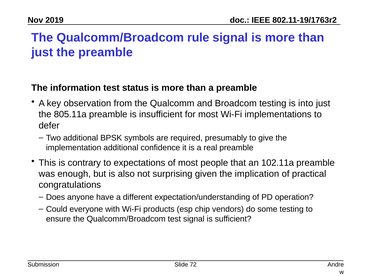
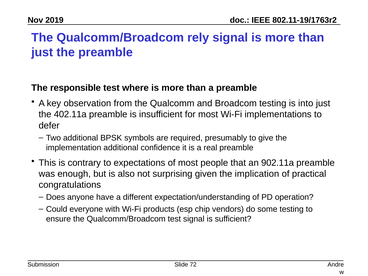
rule: rule -> rely
information: information -> responsible
status: status -> where
805.11a: 805.11a -> 402.11a
102.11a: 102.11a -> 902.11a
